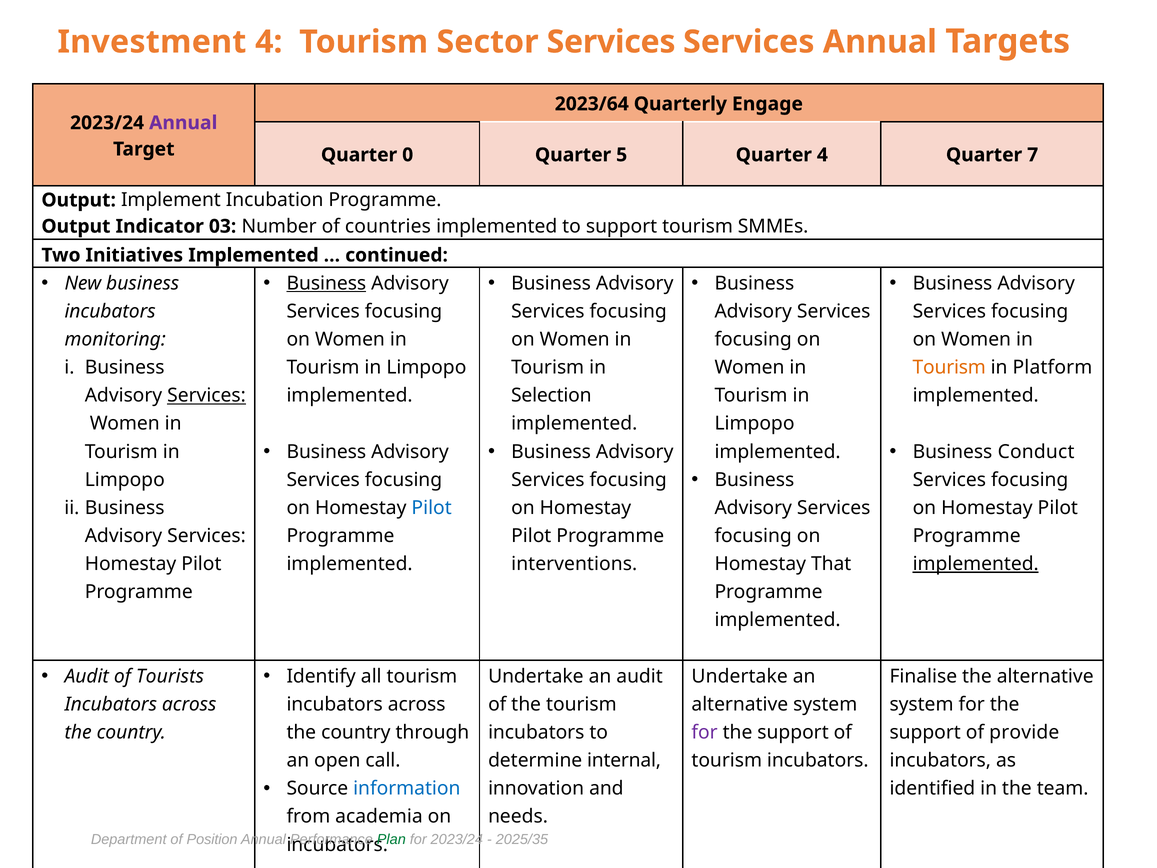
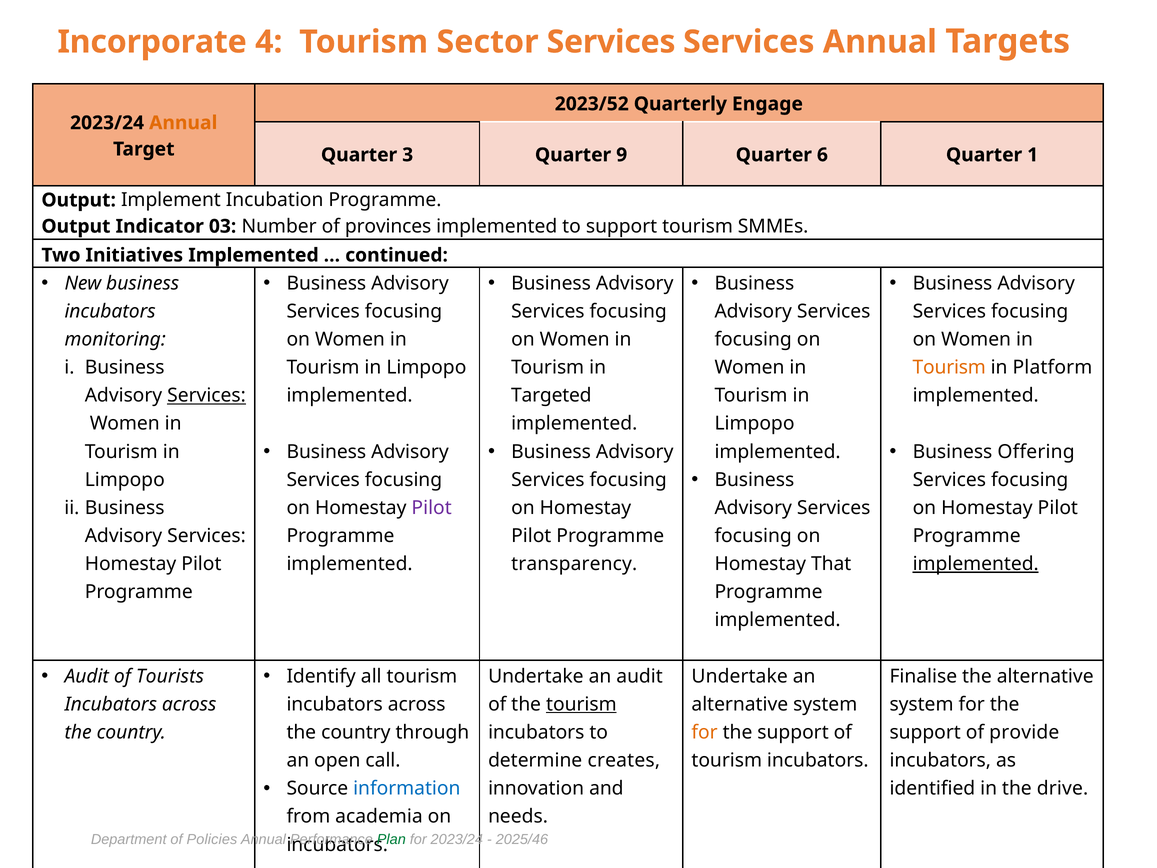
Investment: Investment -> Incorporate
2023/64: 2023/64 -> 2023/52
Annual at (183, 123) colour: purple -> orange
0: 0 -> 3
5: 5 -> 9
Quarter 4: 4 -> 6
7: 7 -> 1
countries: countries -> provinces
Business at (326, 283) underline: present -> none
Selection: Selection -> Targeted
Conduct: Conduct -> Offering
Pilot at (432, 508) colour: blue -> purple
interventions: interventions -> transparency
tourism at (581, 704) underline: none -> present
for at (705, 732) colour: purple -> orange
internal: internal -> creates
team: team -> drive
Position: Position -> Policies
2025/35: 2025/35 -> 2025/46
